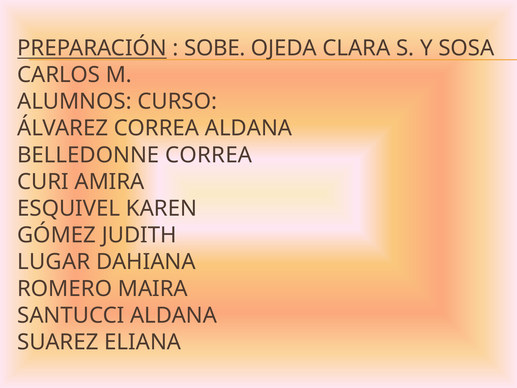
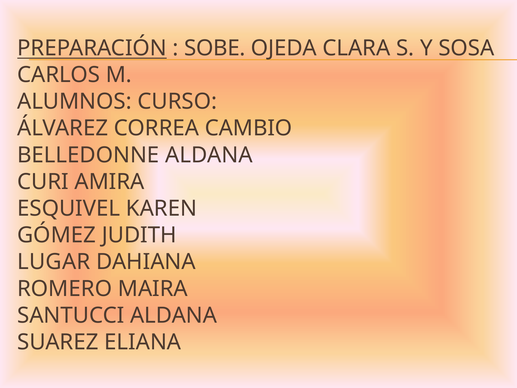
CORREA ALDANA: ALDANA -> CAMBIO
BELLEDONNE CORREA: CORREA -> ALDANA
